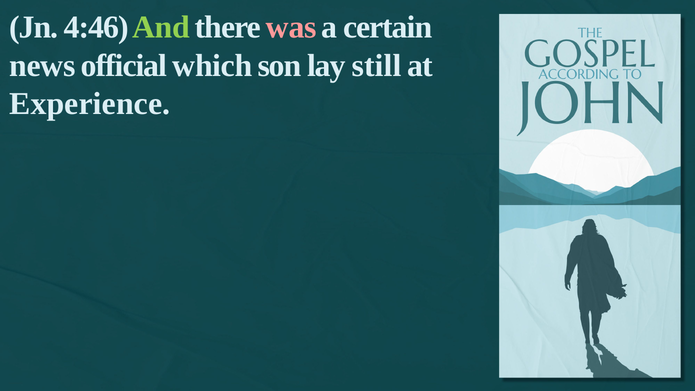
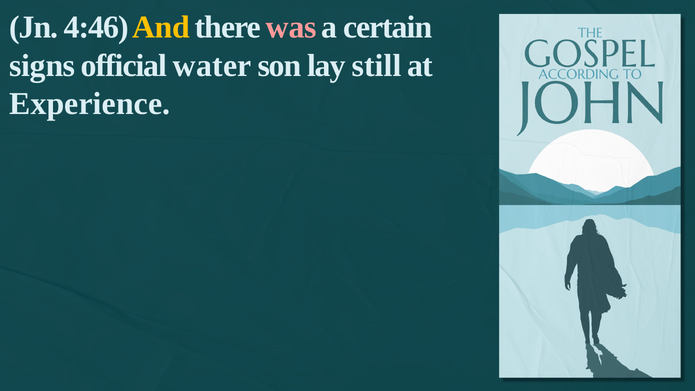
And colour: light green -> yellow
news: news -> signs
which: which -> water
